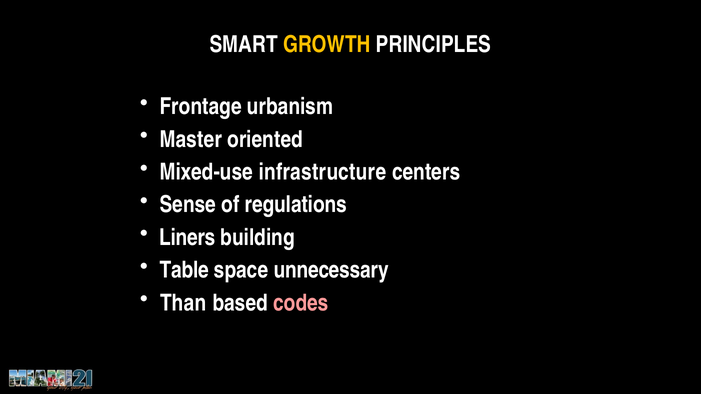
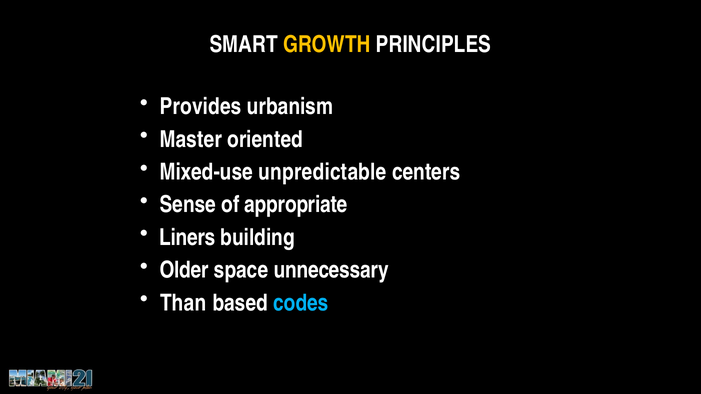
Frontage: Frontage -> Provides
infrastructure: infrastructure -> unpredictable
regulations: regulations -> appropriate
Table: Table -> Older
codes colour: pink -> light blue
